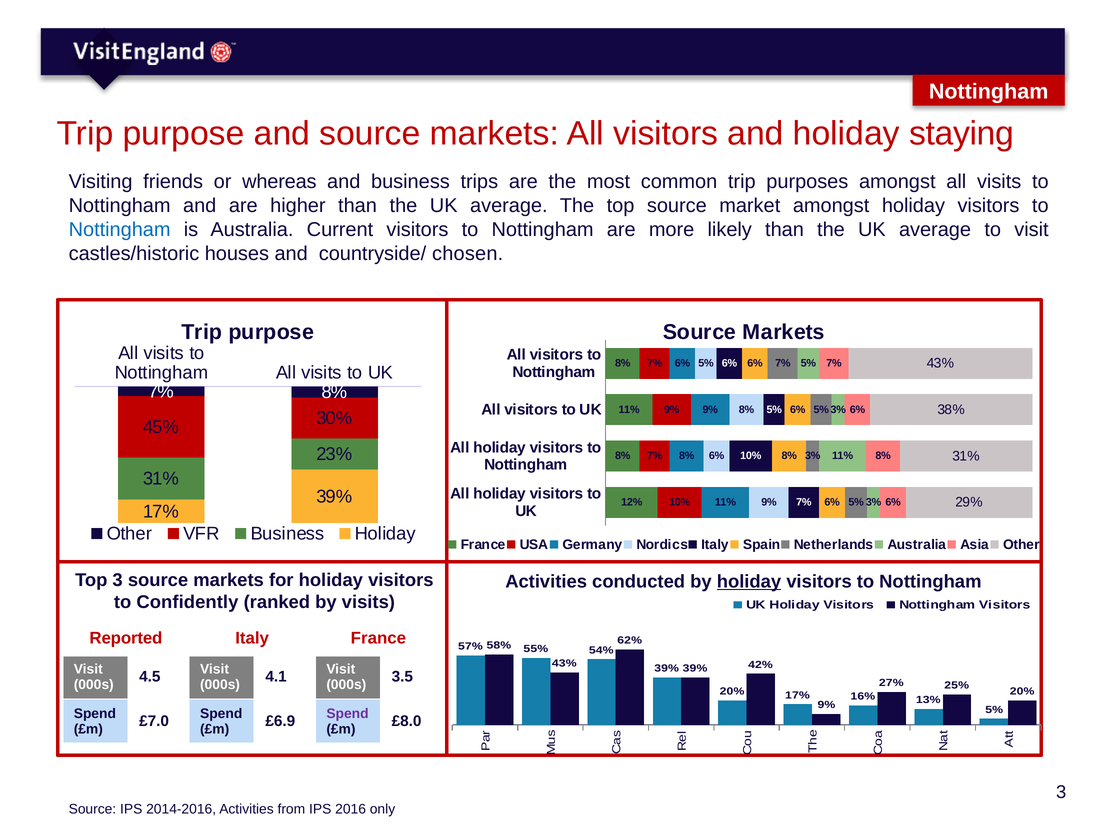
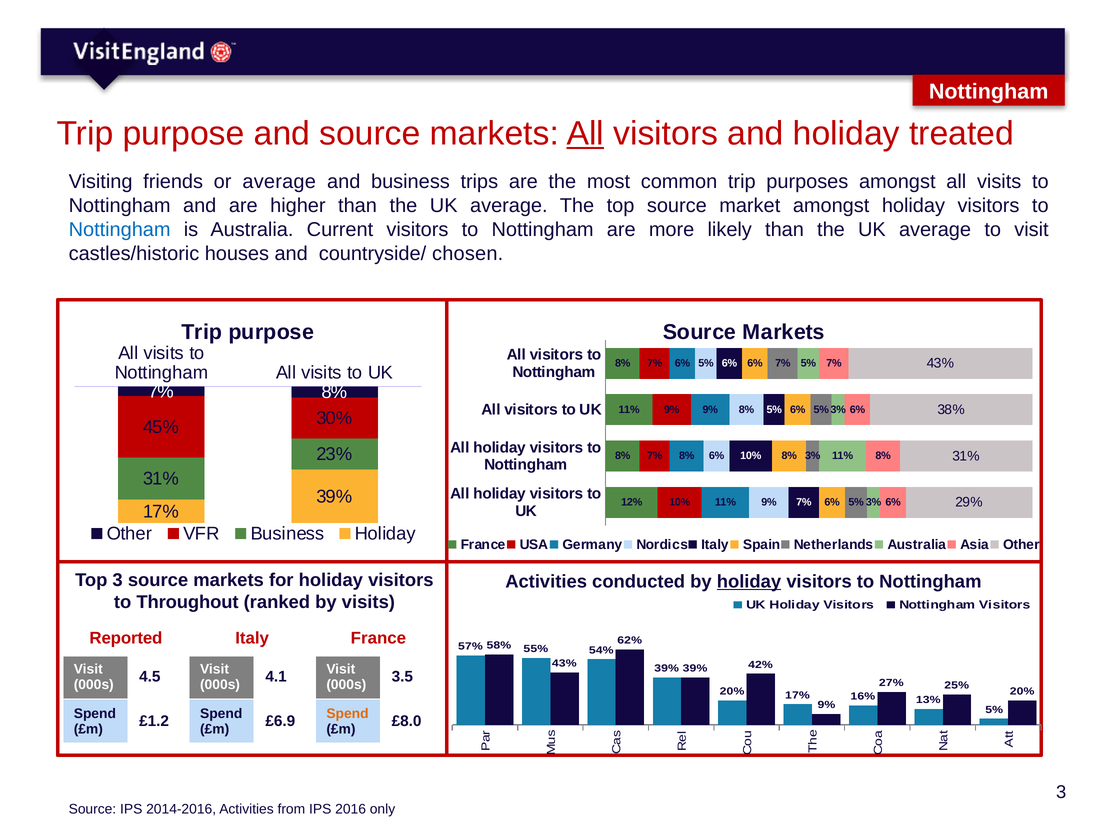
All at (585, 134) underline: none -> present
staying: staying -> treated
or whereas: whereas -> average
Confidently: Confidently -> Throughout
Spend at (348, 713) colour: purple -> orange
£7.0: £7.0 -> £1.2
